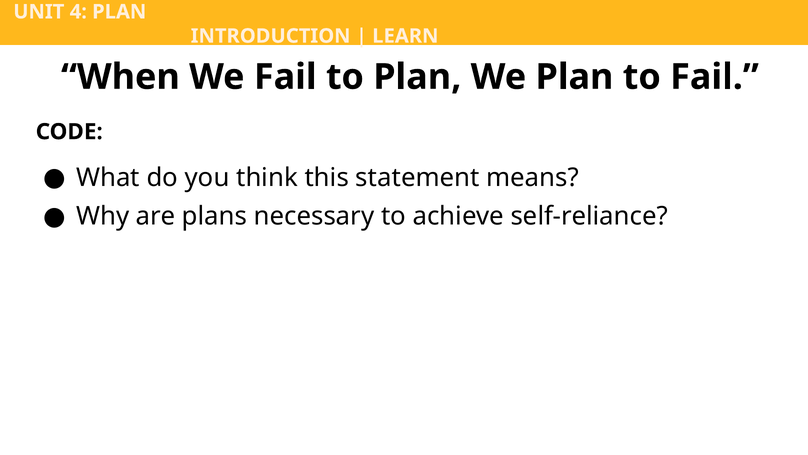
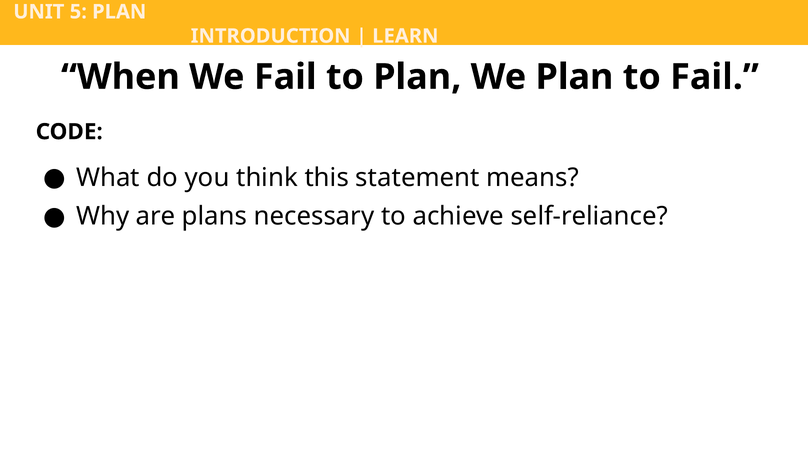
4: 4 -> 5
